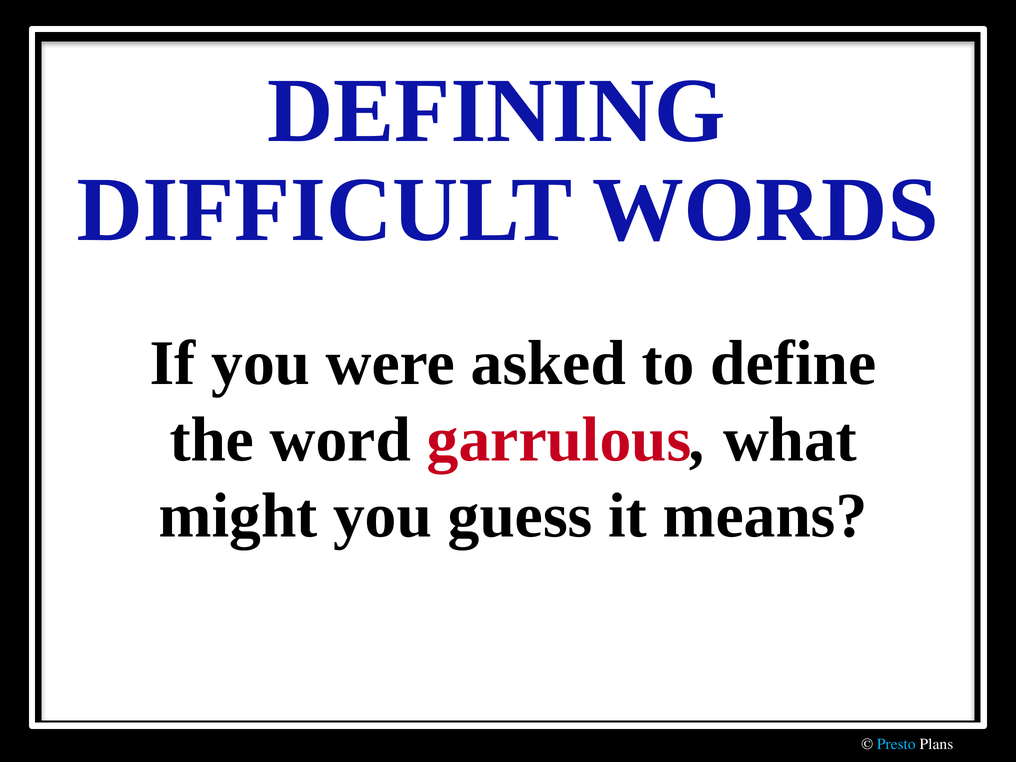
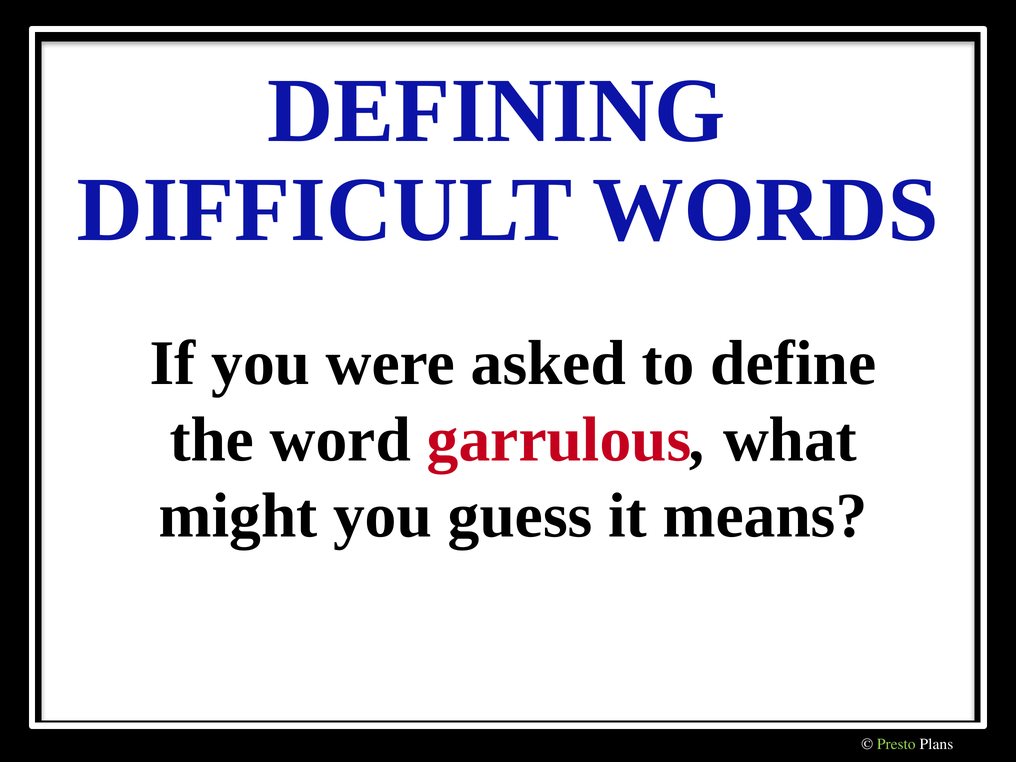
Presto colour: light blue -> light green
